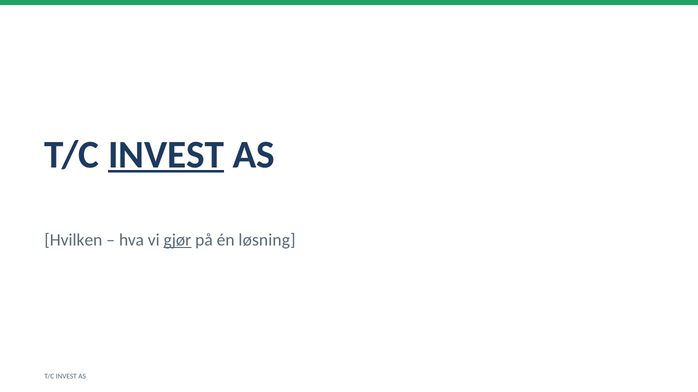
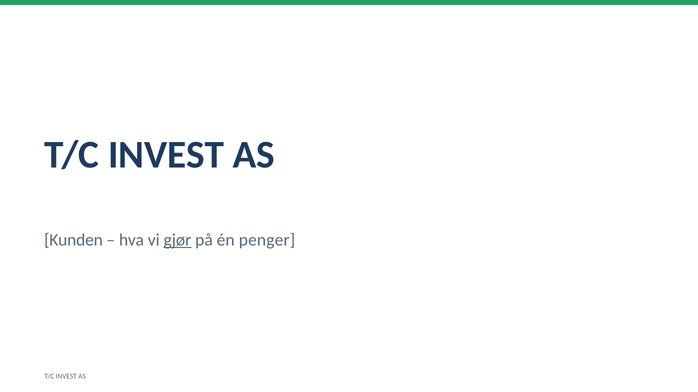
INVEST at (166, 155) underline: present -> none
Hvilken: Hvilken -> Kunden
løsning: løsning -> penger
